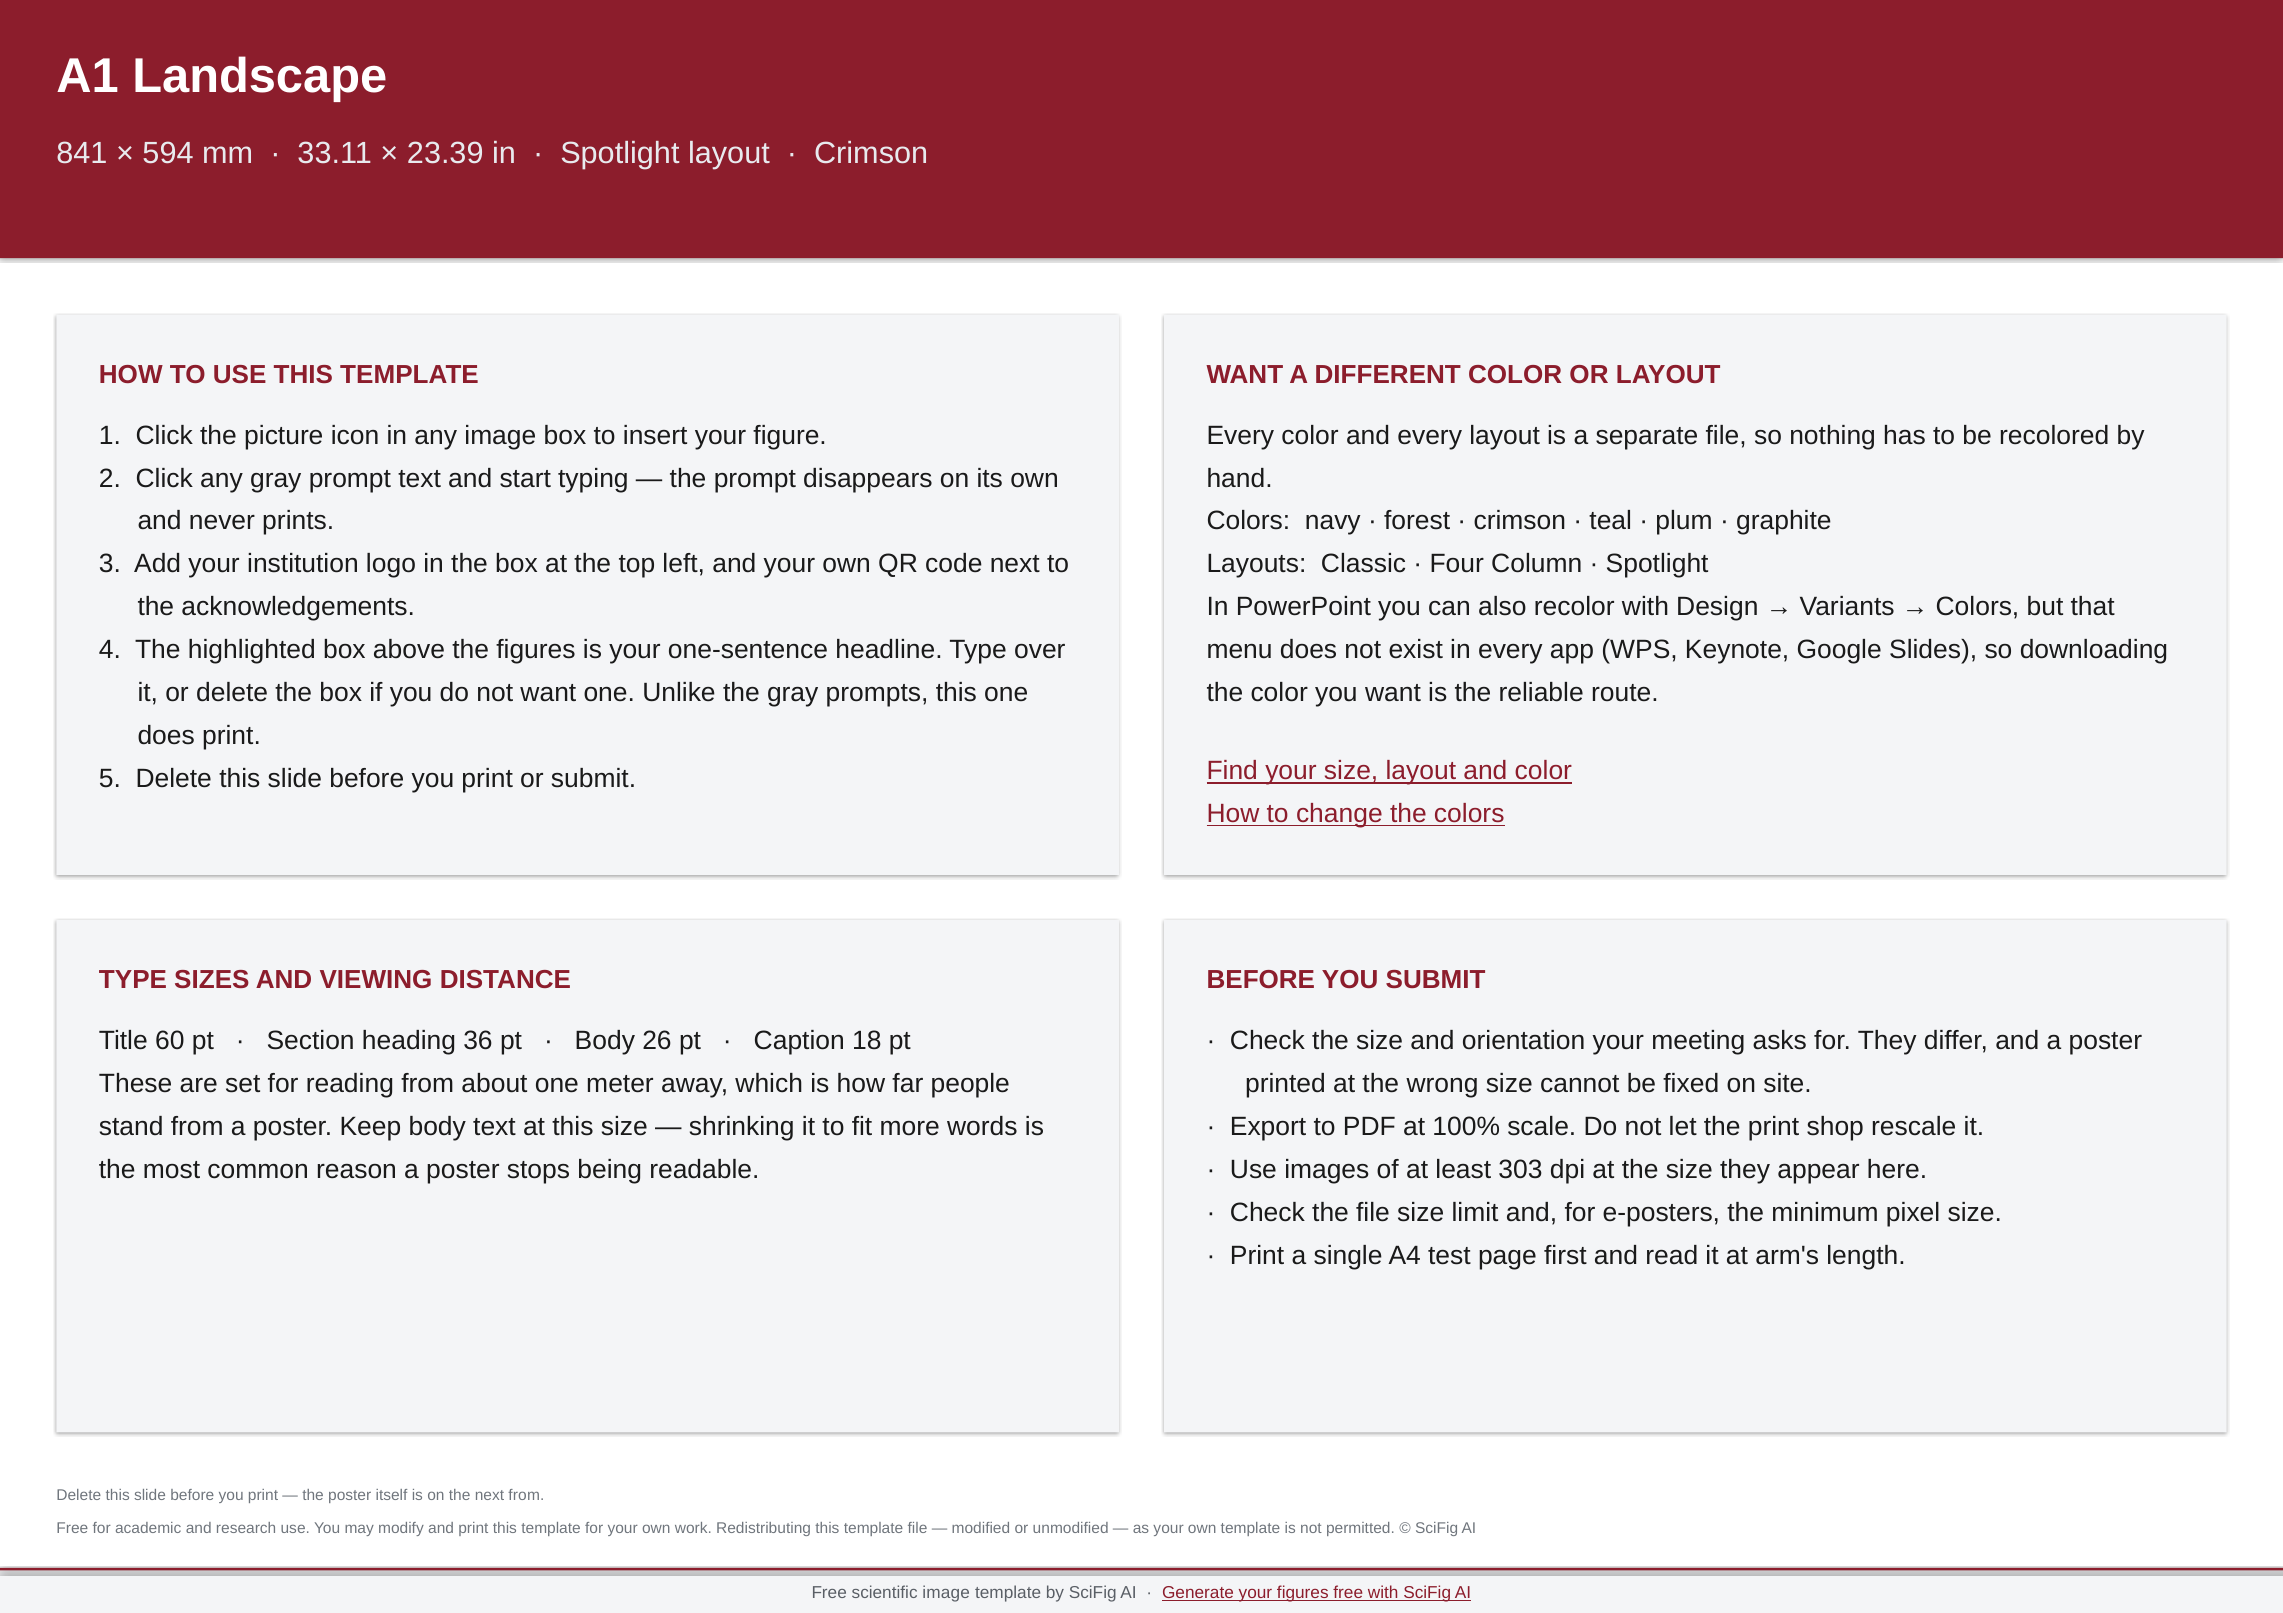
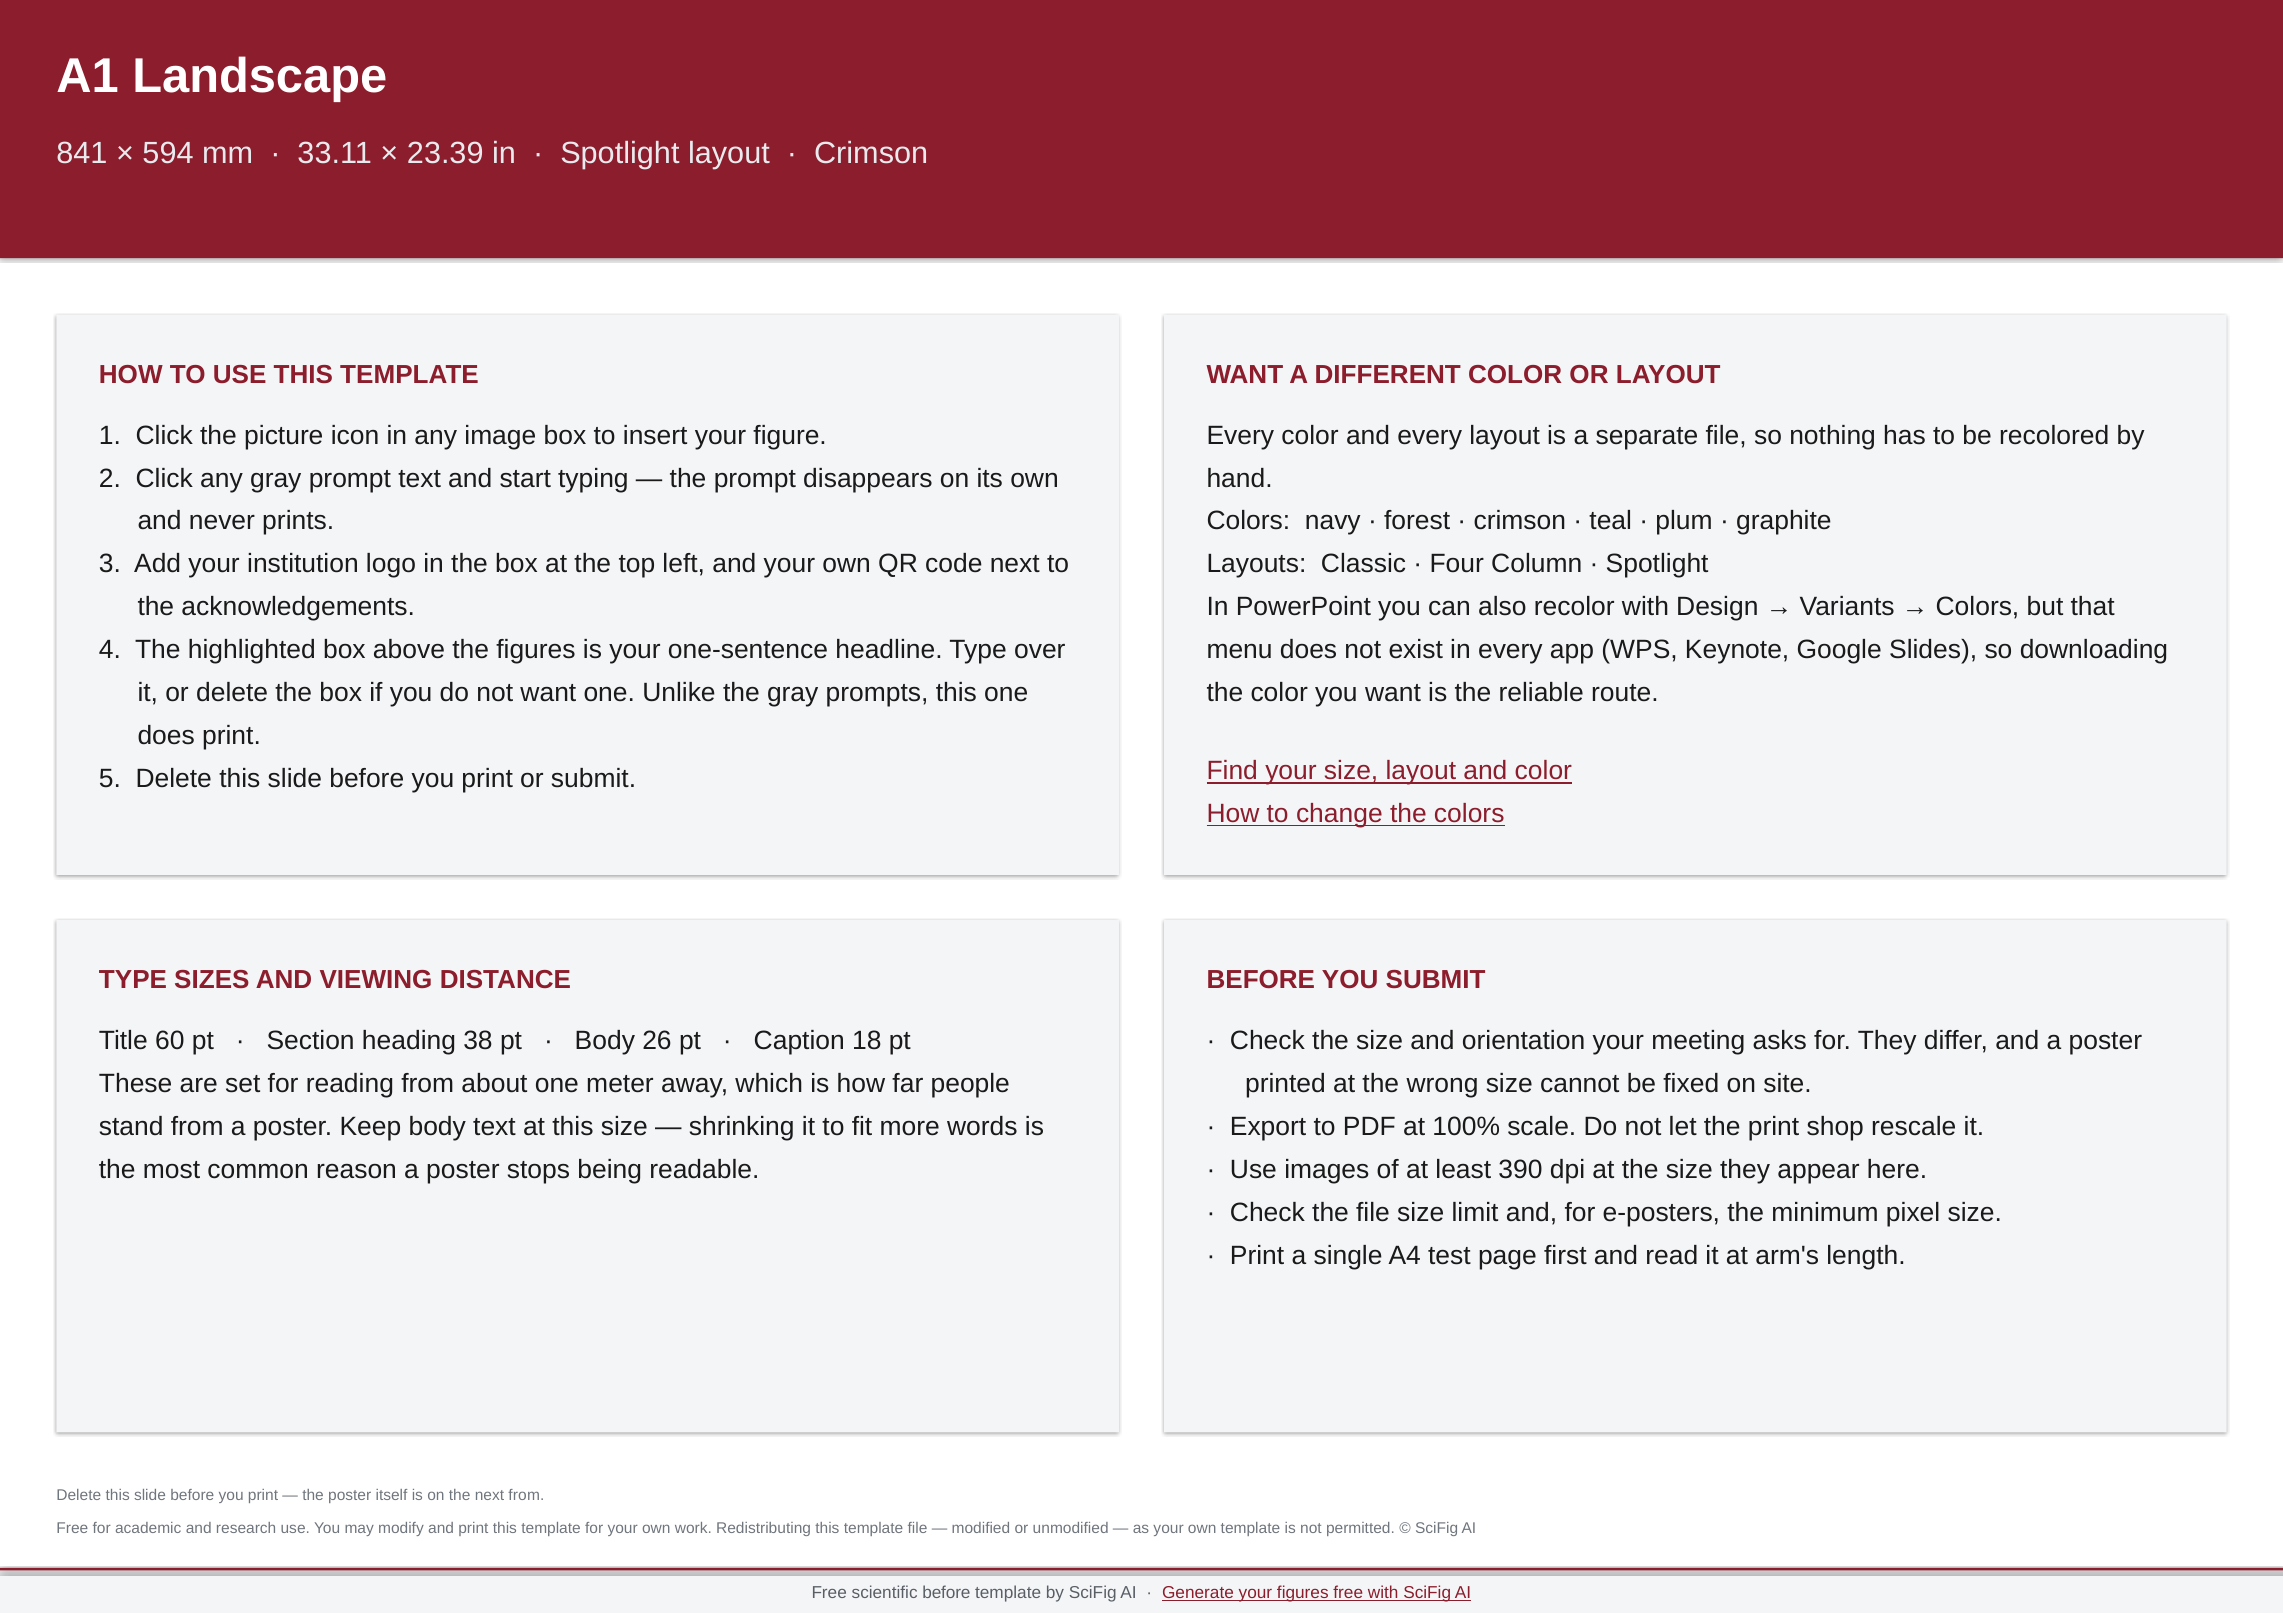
36: 36 -> 38
303: 303 -> 390
scientific image: image -> before
